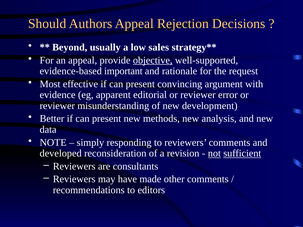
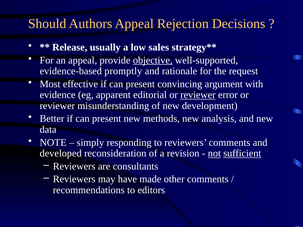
Beyond: Beyond -> Release
important: important -> promptly
reviewer at (198, 95) underline: none -> present
